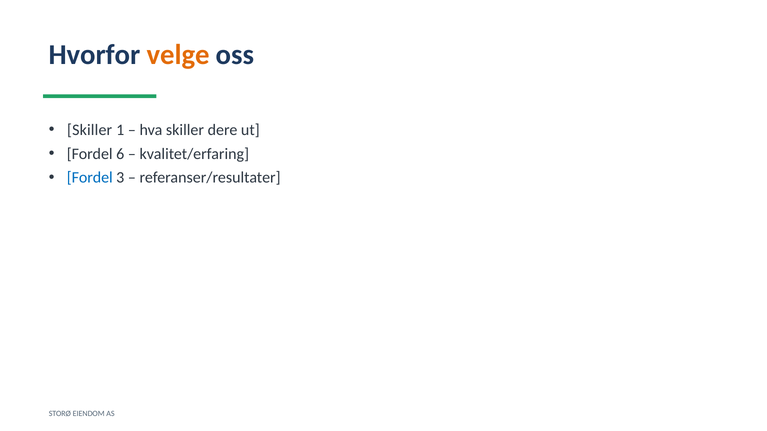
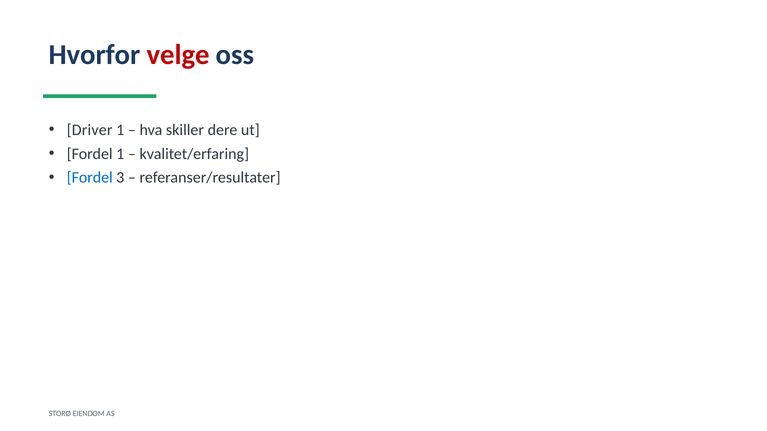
velge colour: orange -> red
Skiller at (90, 130): Skiller -> Driver
Fordel 6: 6 -> 1
